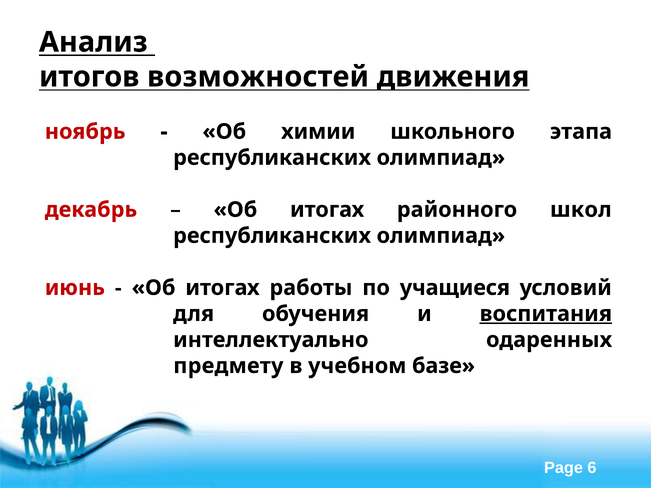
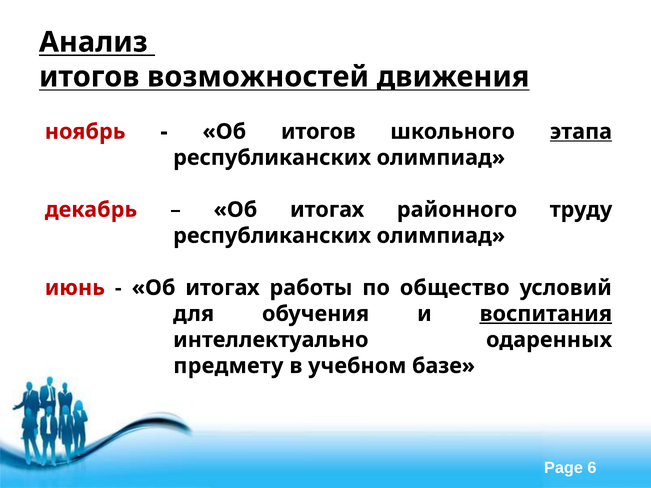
Об химии: химии -> итогов
этапа underline: none -> present
школ: школ -> труду
учащиеся: учащиеся -> общество
